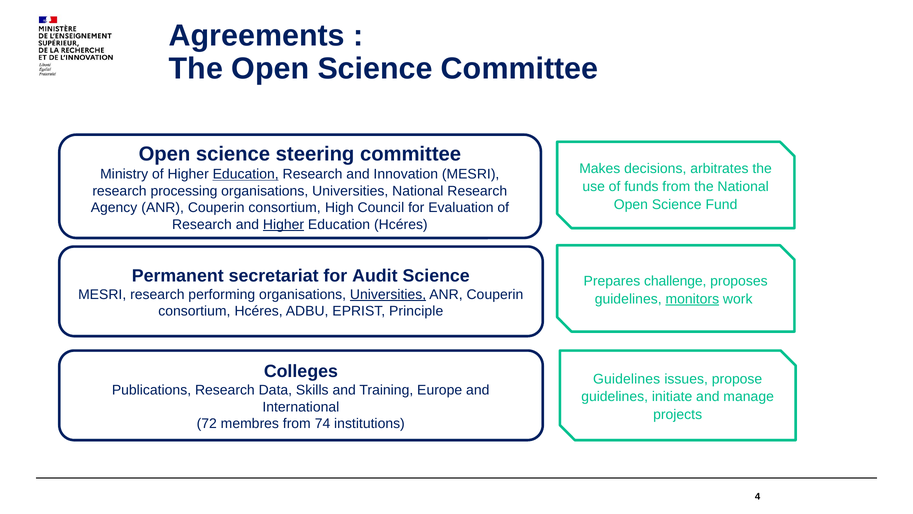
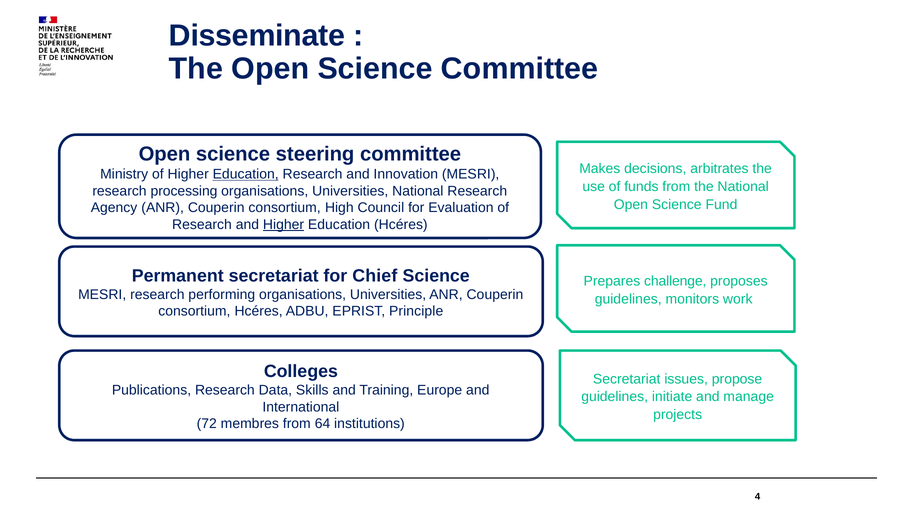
Agreements: Agreements -> Disseminate
Audit: Audit -> Chief
Universities at (388, 294) underline: present -> none
monitors underline: present -> none
Guidelines at (627, 379): Guidelines -> Secretariat
74: 74 -> 64
